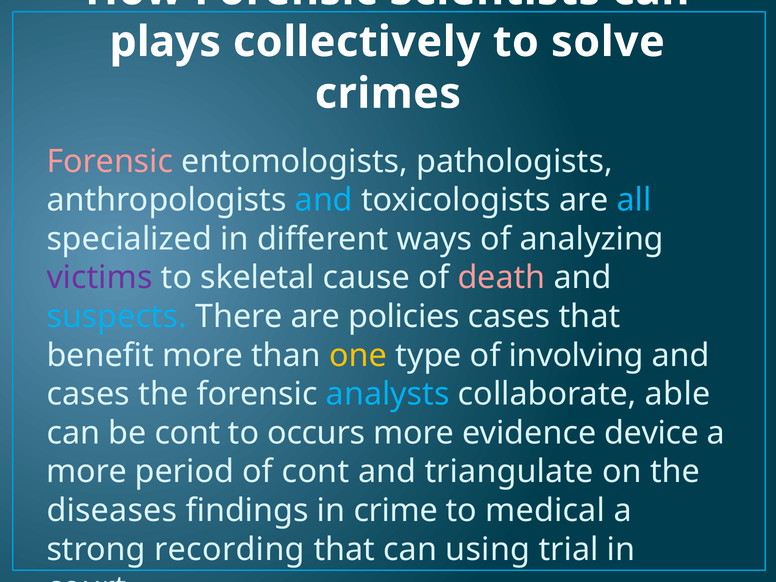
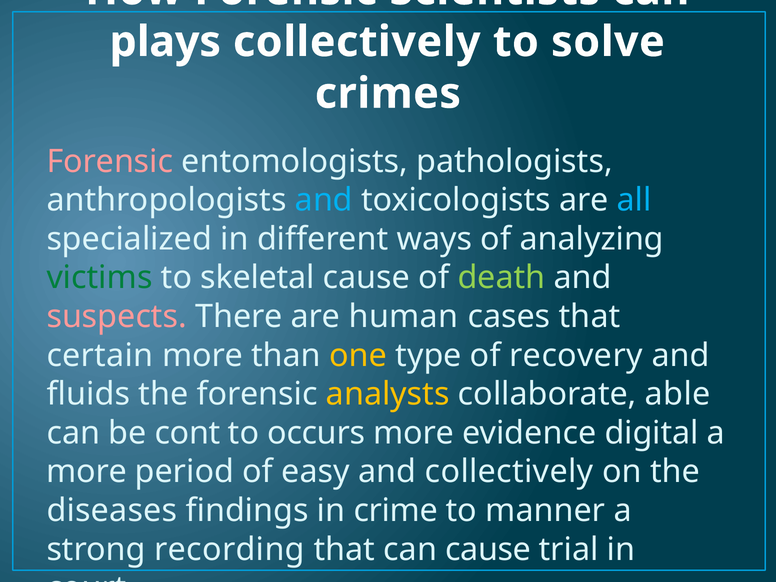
victims colour: purple -> green
death colour: pink -> light green
suspects colour: light blue -> pink
policies: policies -> human
benefit: benefit -> certain
involving: involving -> recovery
cases at (88, 394): cases -> fluids
analysts colour: light blue -> yellow
device: device -> digital
of cont: cont -> easy
and triangulate: triangulate -> collectively
medical: medical -> manner
can using: using -> cause
